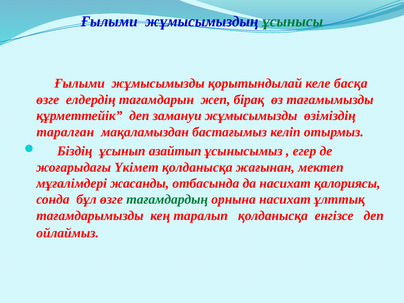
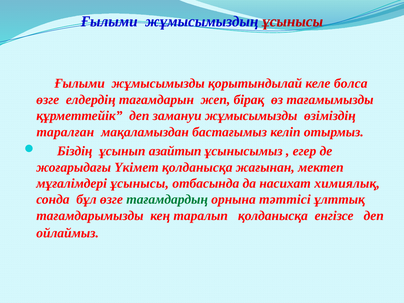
ұсынысы at (293, 22) colour: green -> red
басқа: басқа -> болса
мұғалімдері жасанды: жасанды -> ұсынысы
қалориясы: қалориясы -> химиялық
орнына насихат: насихат -> тәттісі
